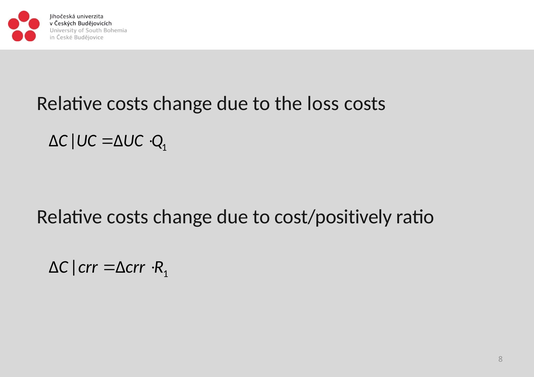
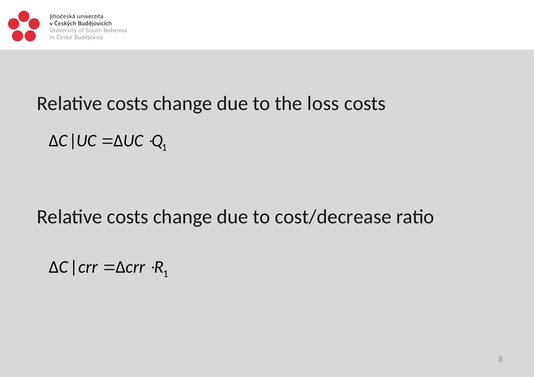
cost/positively: cost/positively -> cost/decrease
